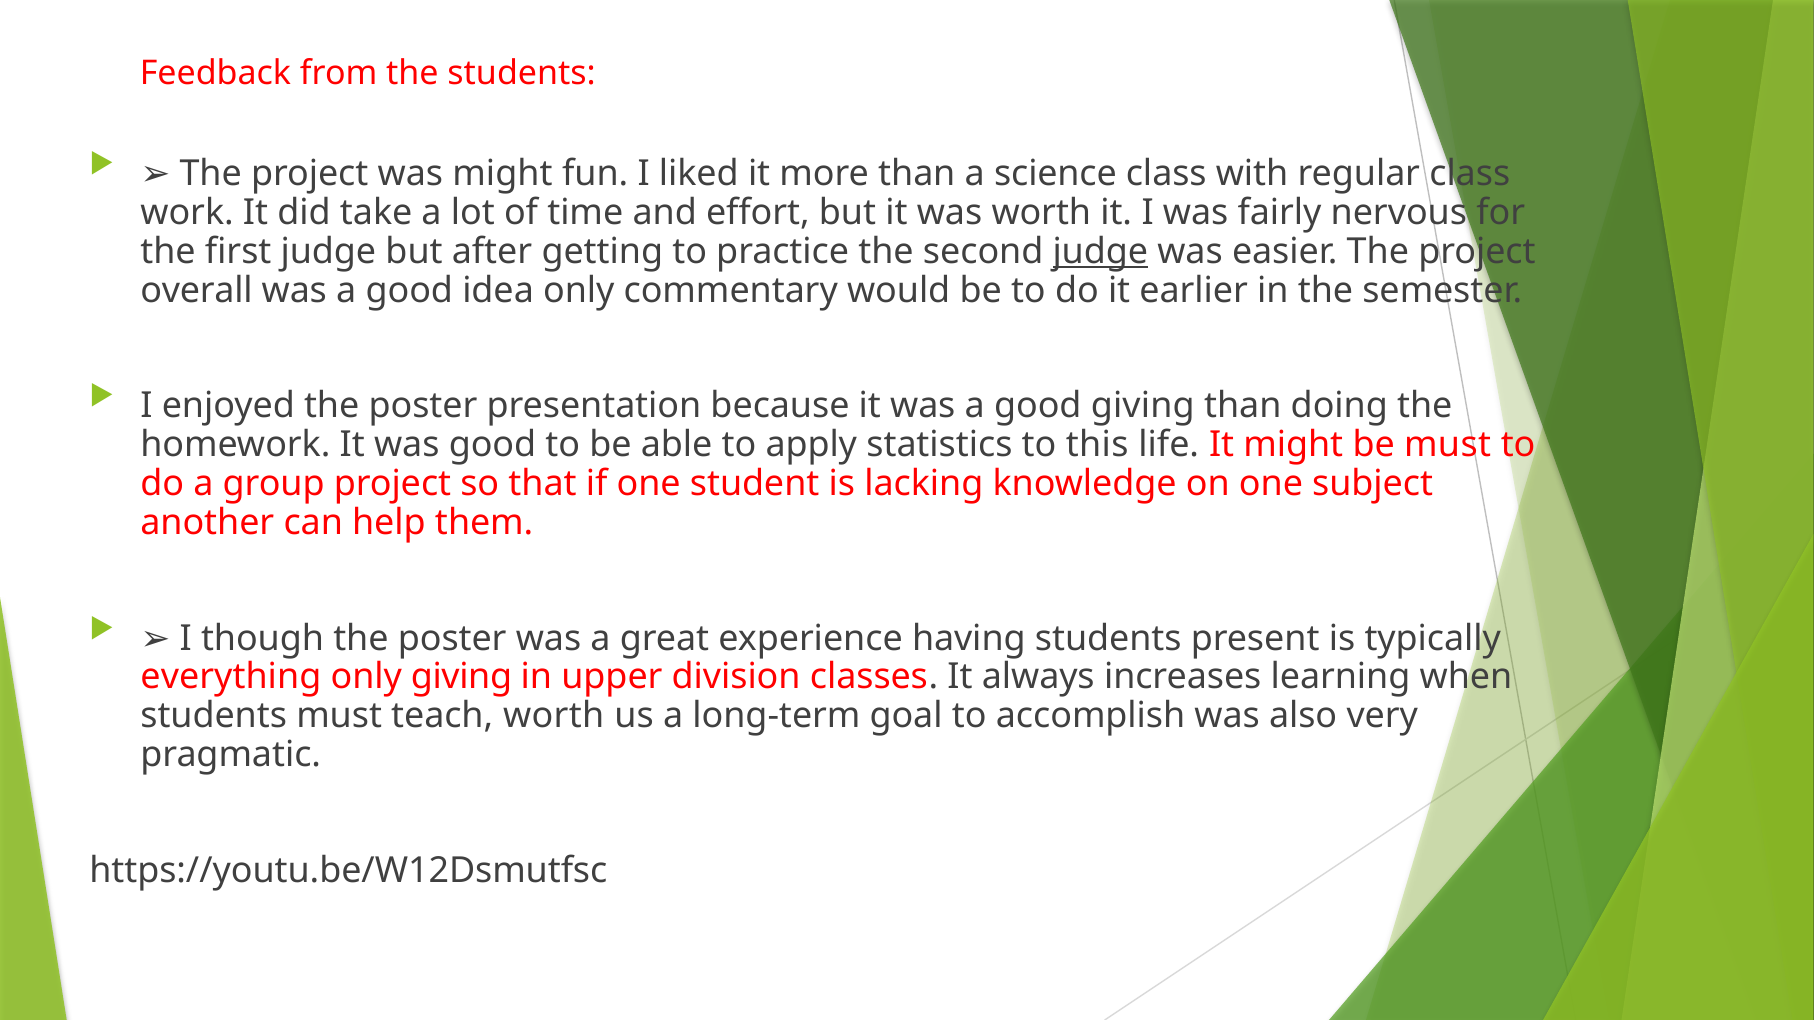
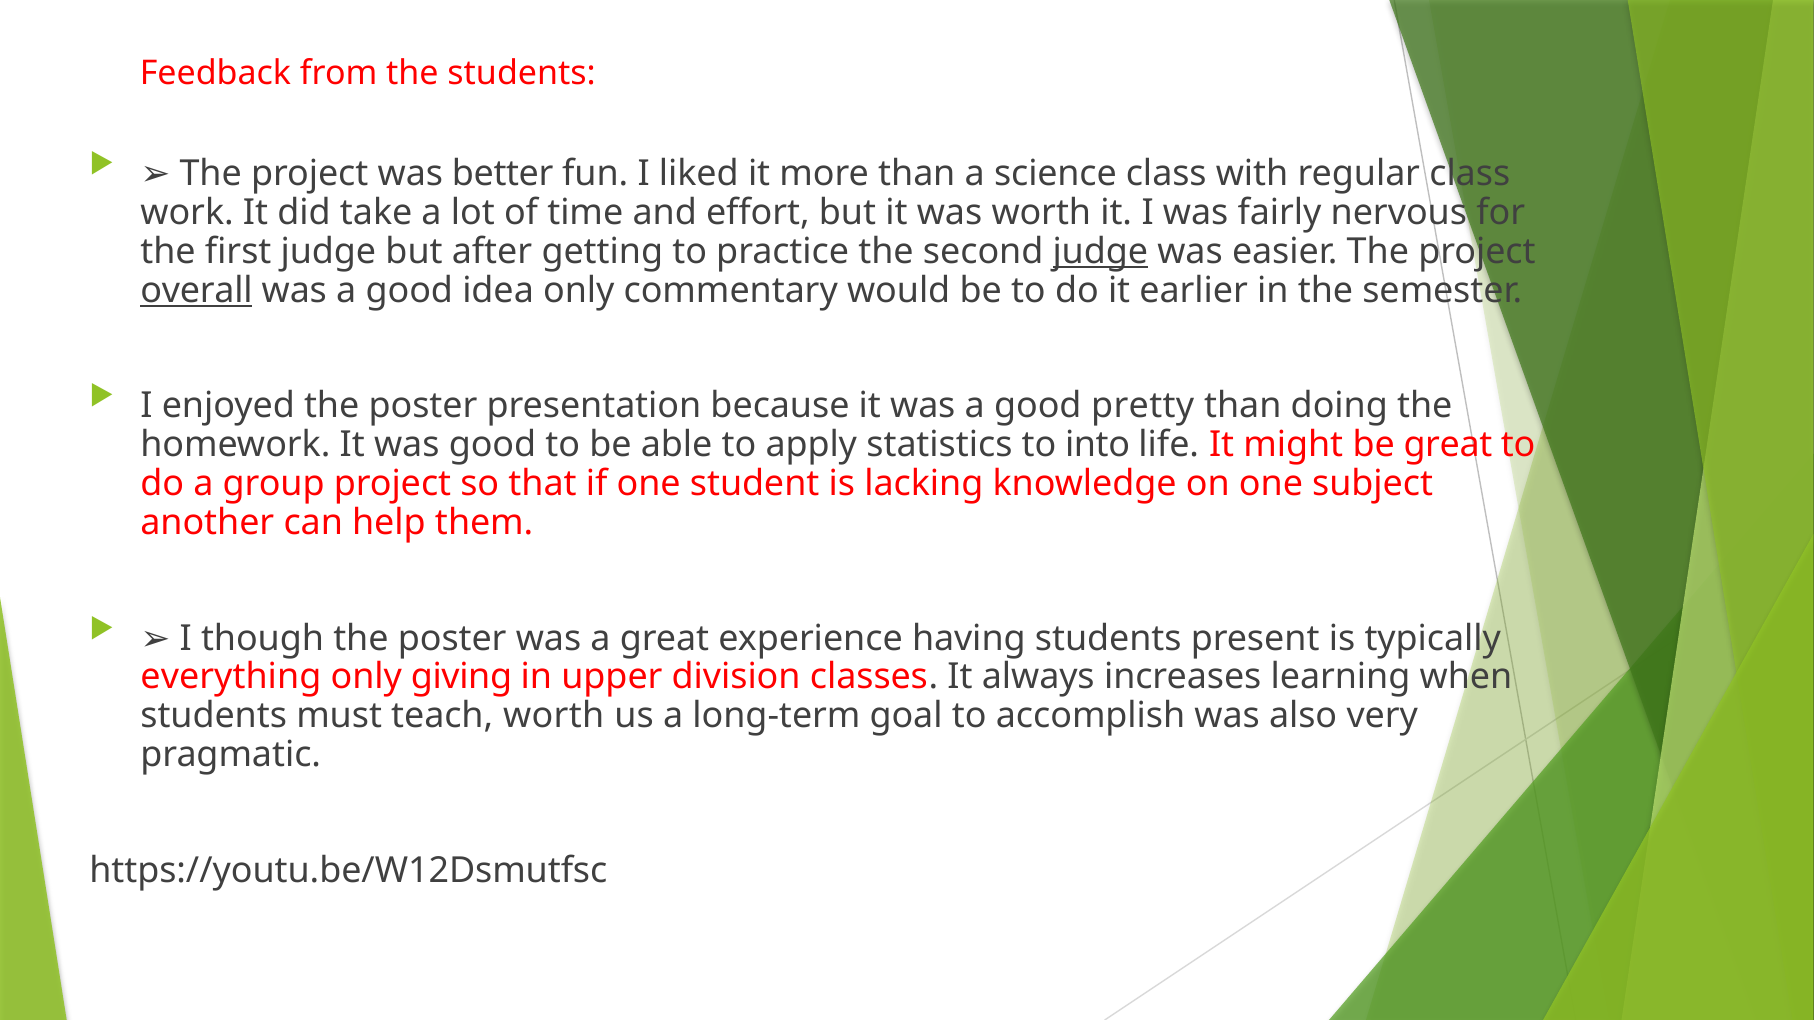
was might: might -> better
overall underline: none -> present
good giving: giving -> pretty
this: this -> into
be must: must -> great
